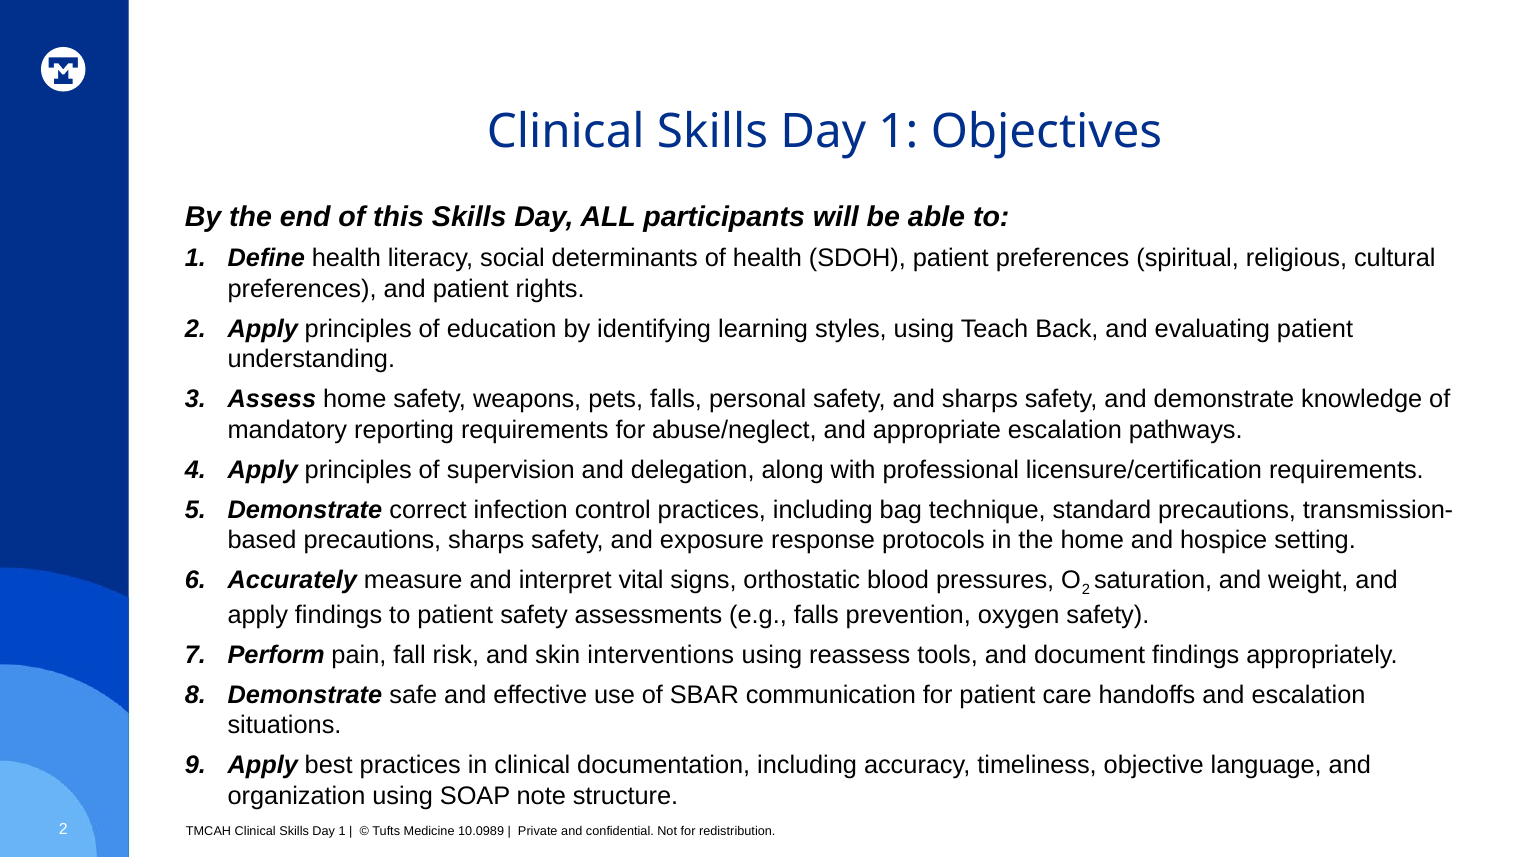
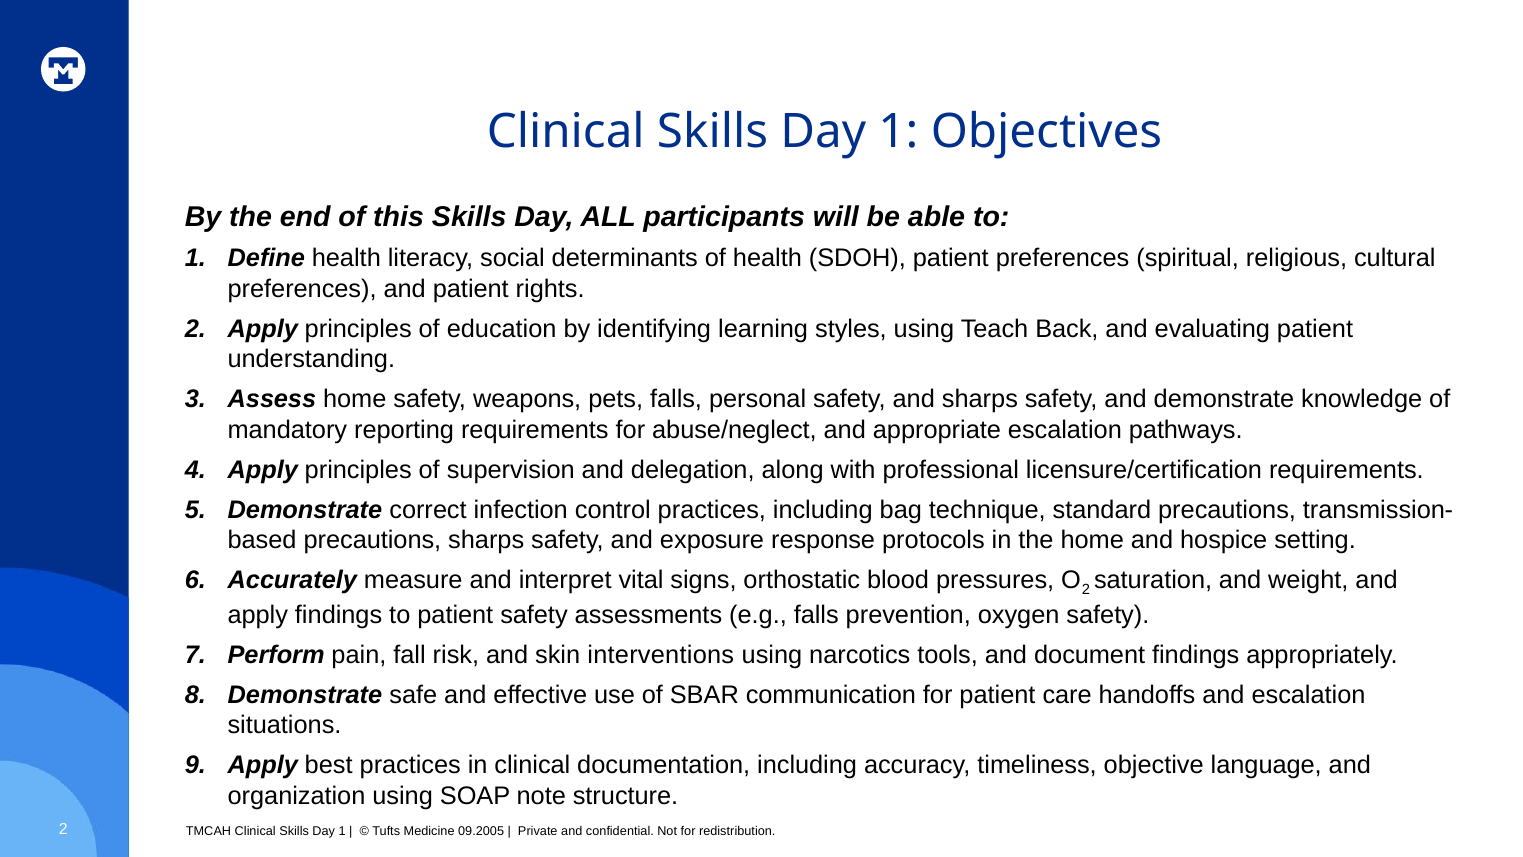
reassess: reassess -> narcotics
10.0989: 10.0989 -> 09.2005
